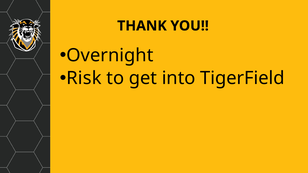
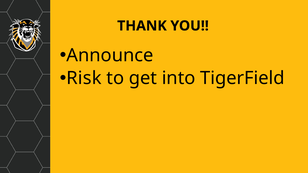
Overnight: Overnight -> Announce
